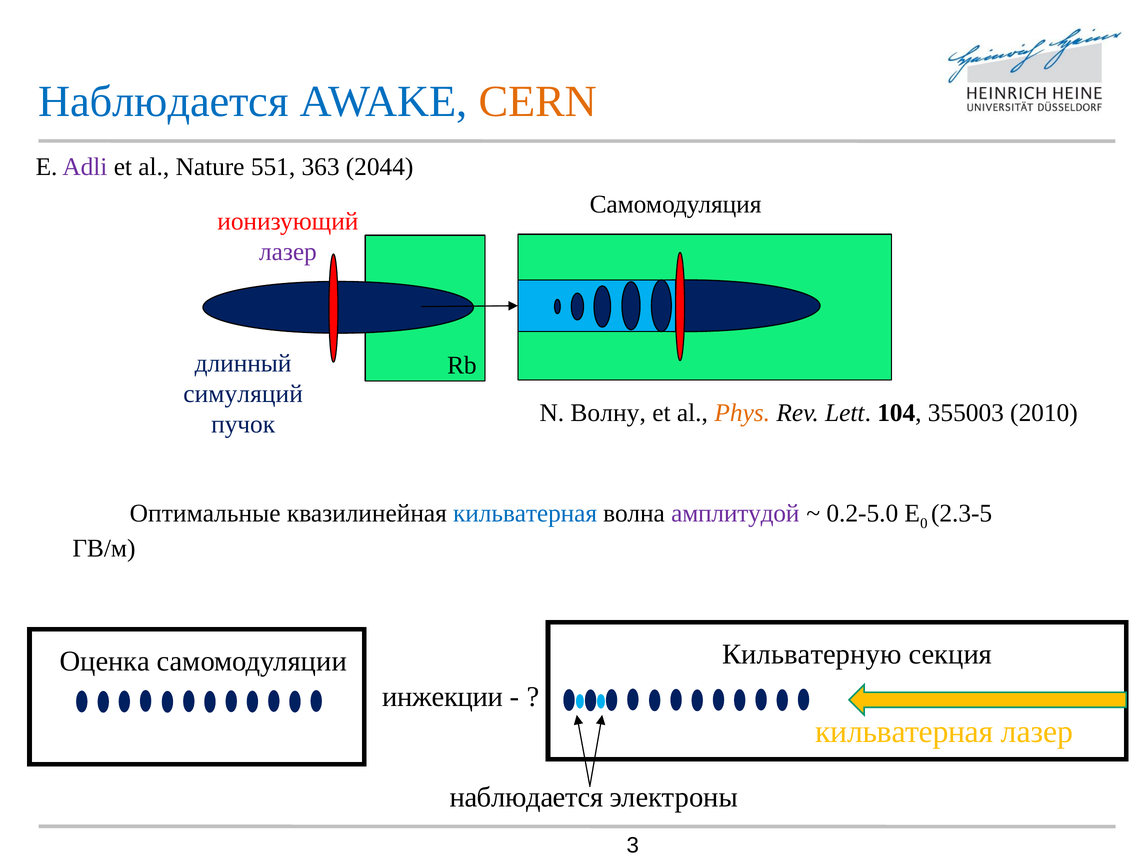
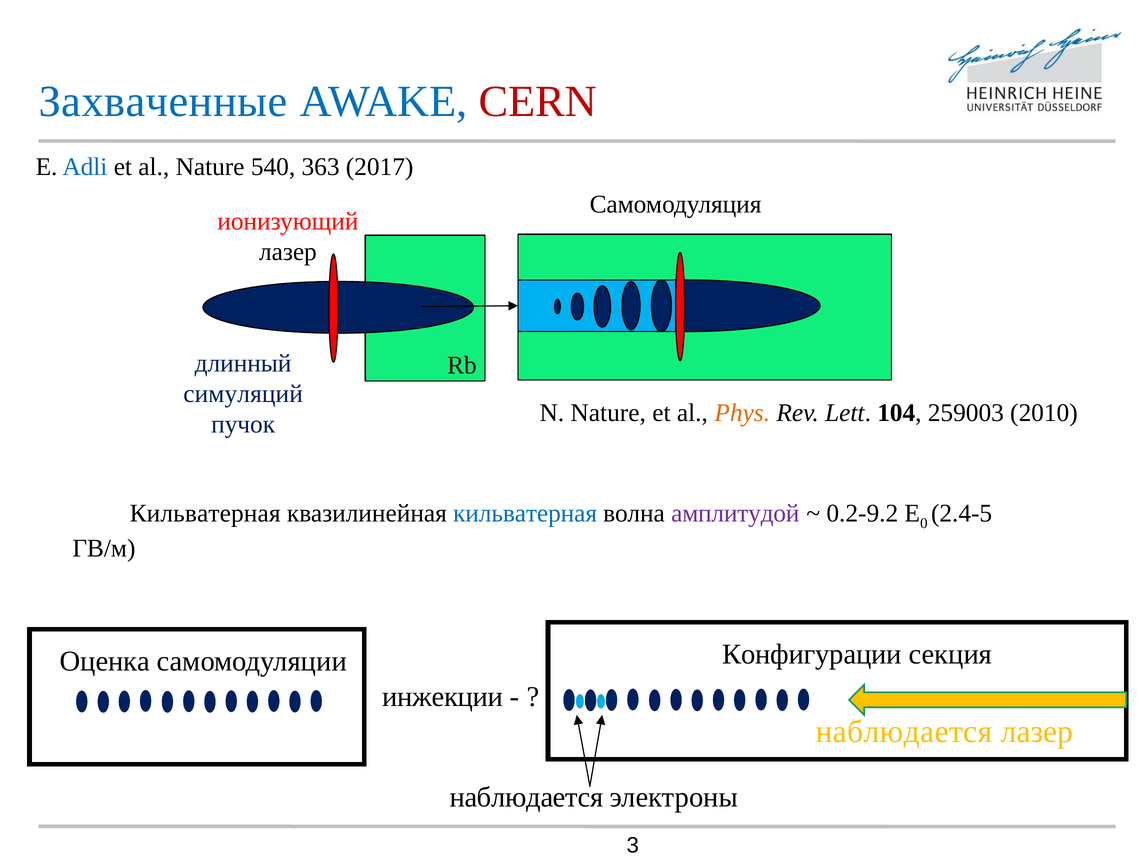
Наблюдается at (163, 101): Наблюдается -> Захваченные
CERN colour: orange -> red
Adli colour: purple -> blue
551: 551 -> 540
2044: 2044 -> 2017
лазер at (288, 252) colour: purple -> black
N Волну: Волну -> Nature
355003: 355003 -> 259003
Оптимальные at (205, 513): Оптимальные -> Кильватерная
0.2-5.0: 0.2-5.0 -> 0.2-9.2
2.3-5: 2.3-5 -> 2.4-5
Кильватерную: Кильватерную -> Конфигурации
кильватерная at (904, 732): кильватерная -> наблюдается
